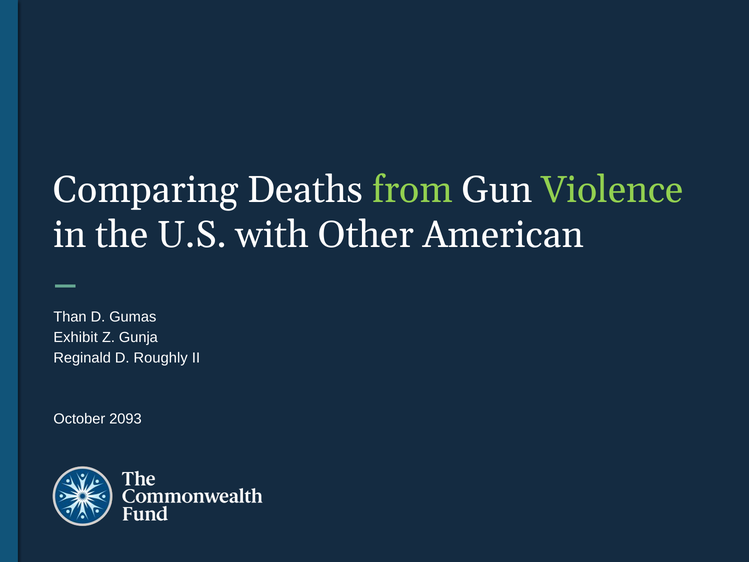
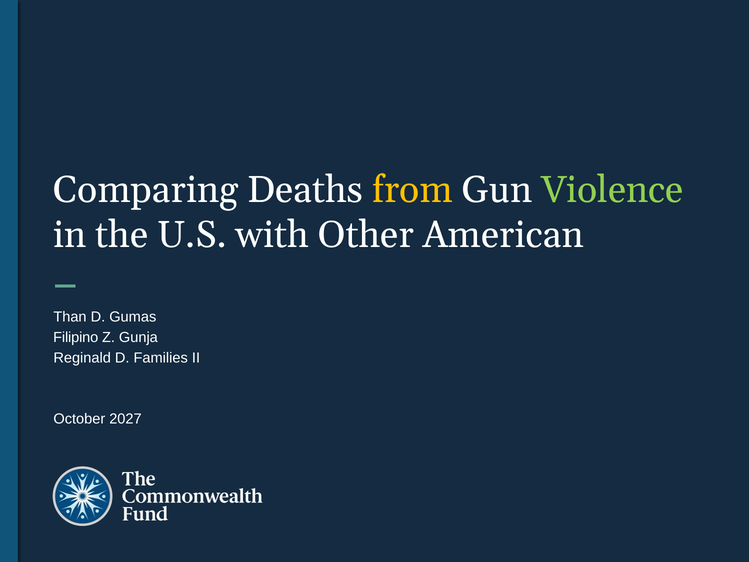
from colour: light green -> yellow
Exhibit: Exhibit -> Filipino
Roughly: Roughly -> Families
2093: 2093 -> 2027
